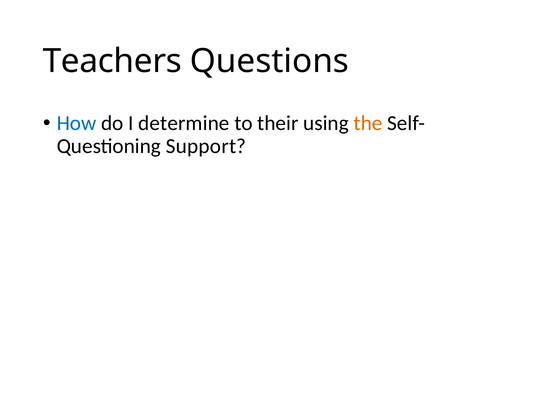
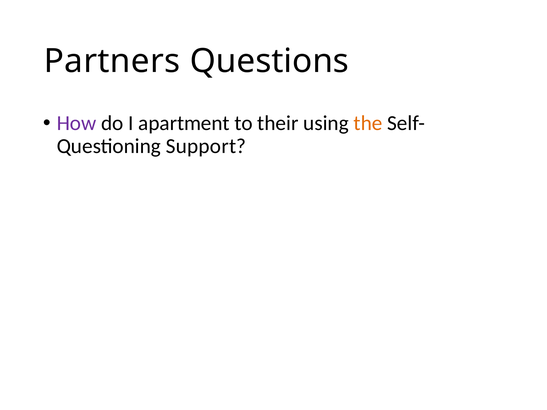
Teachers: Teachers -> Partners
How colour: blue -> purple
determine: determine -> apartment
